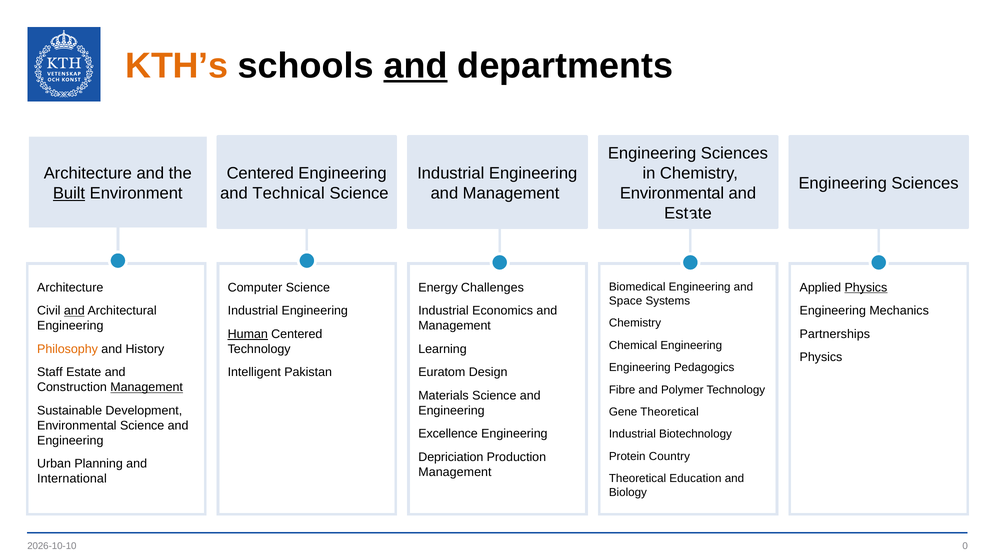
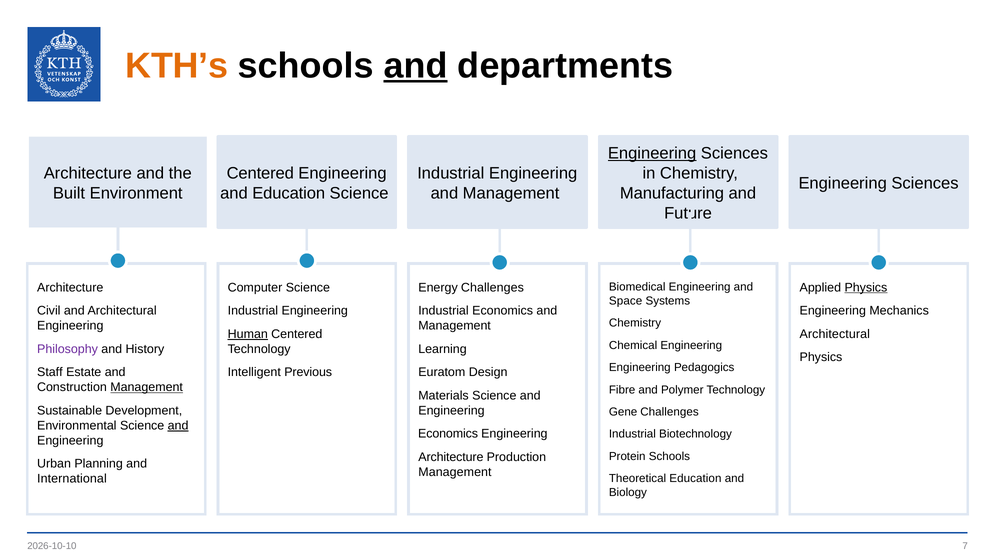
Engineering at (652, 153) underline: none -> present
Built underline: present -> none
and Technical: Technical -> Education
Environmental at (672, 193): Environmental -> Manufacturing
Estate at (688, 213): Estate -> Future
and at (74, 311) underline: present -> none
Partnerships at (835, 334): Partnerships -> Architectural
Philosophy colour: orange -> purple
Pakistan: Pakistan -> Previous
Gene Theoretical: Theoretical -> Challenges
and at (178, 425) underline: none -> present
Excellence at (448, 434): Excellence -> Economics
Protein Country: Country -> Schools
Depriciation at (451, 457): Depriciation -> Architecture
0: 0 -> 7
